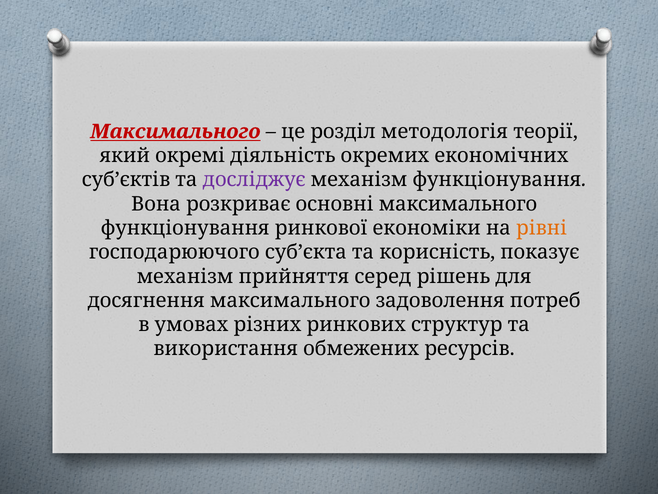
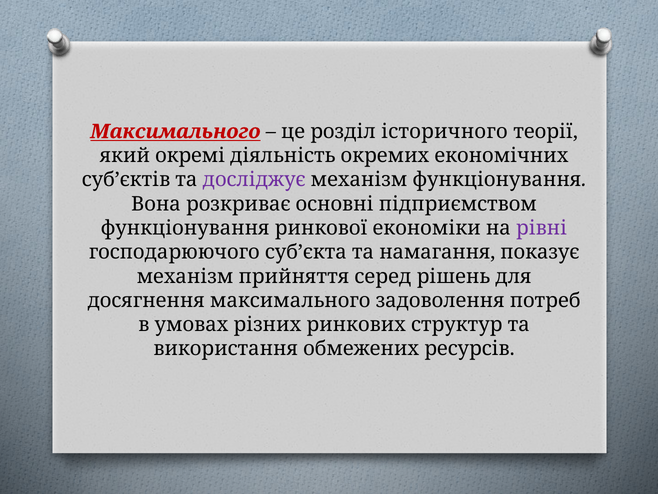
методологія: методологія -> історичного
основні максимального: максимального -> підприємством
рівні colour: orange -> purple
корисність: корисність -> намагання
